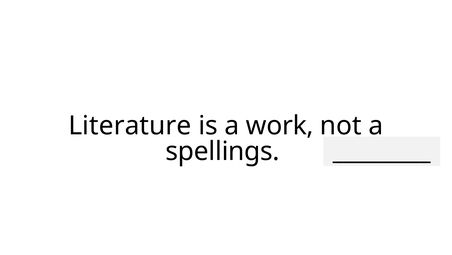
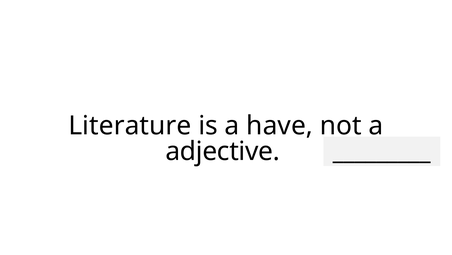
work: work -> have
spellings: spellings -> adjective
